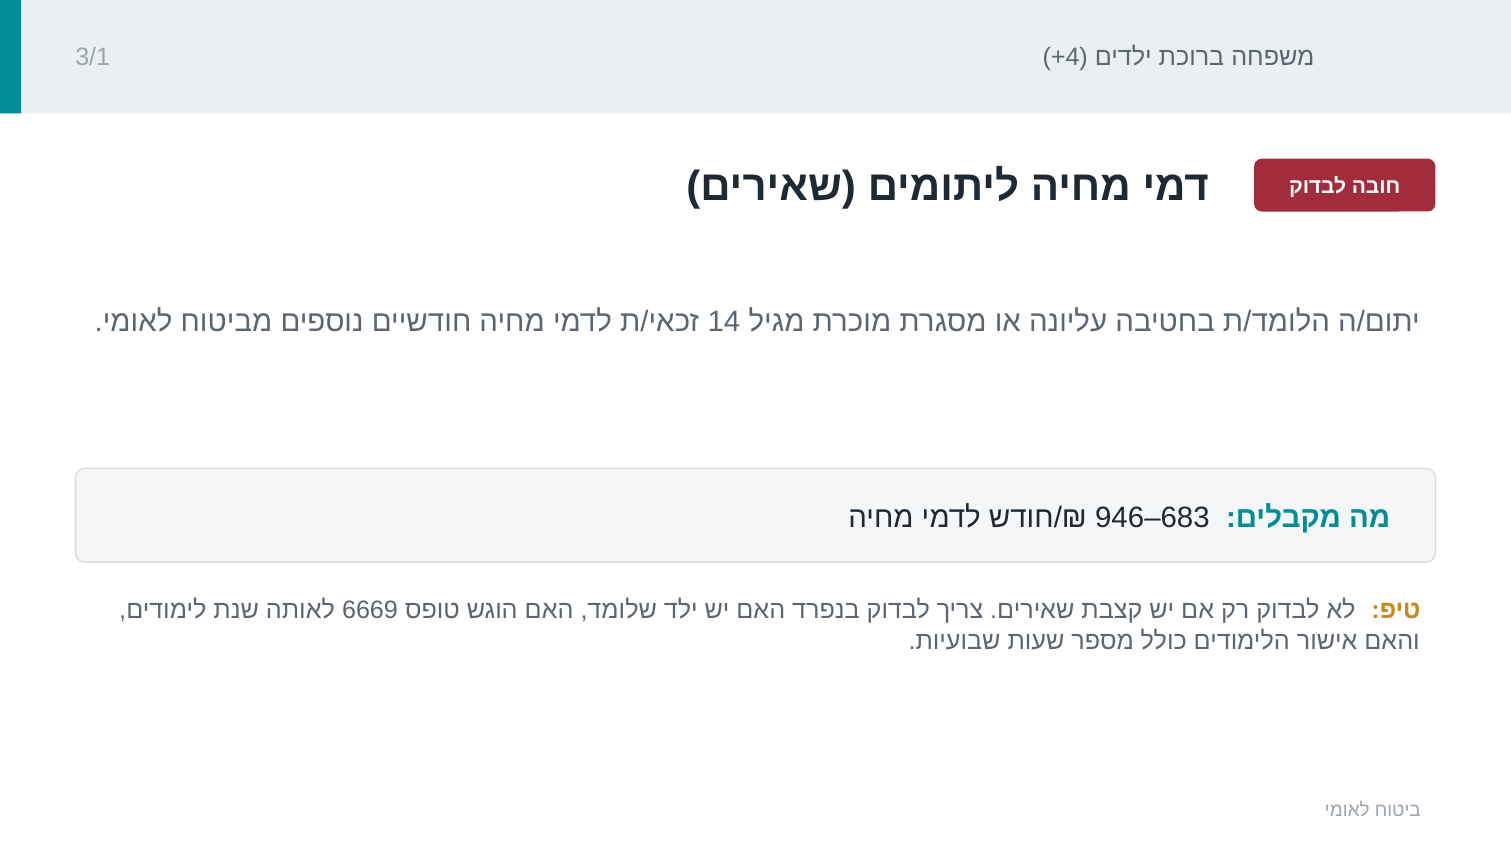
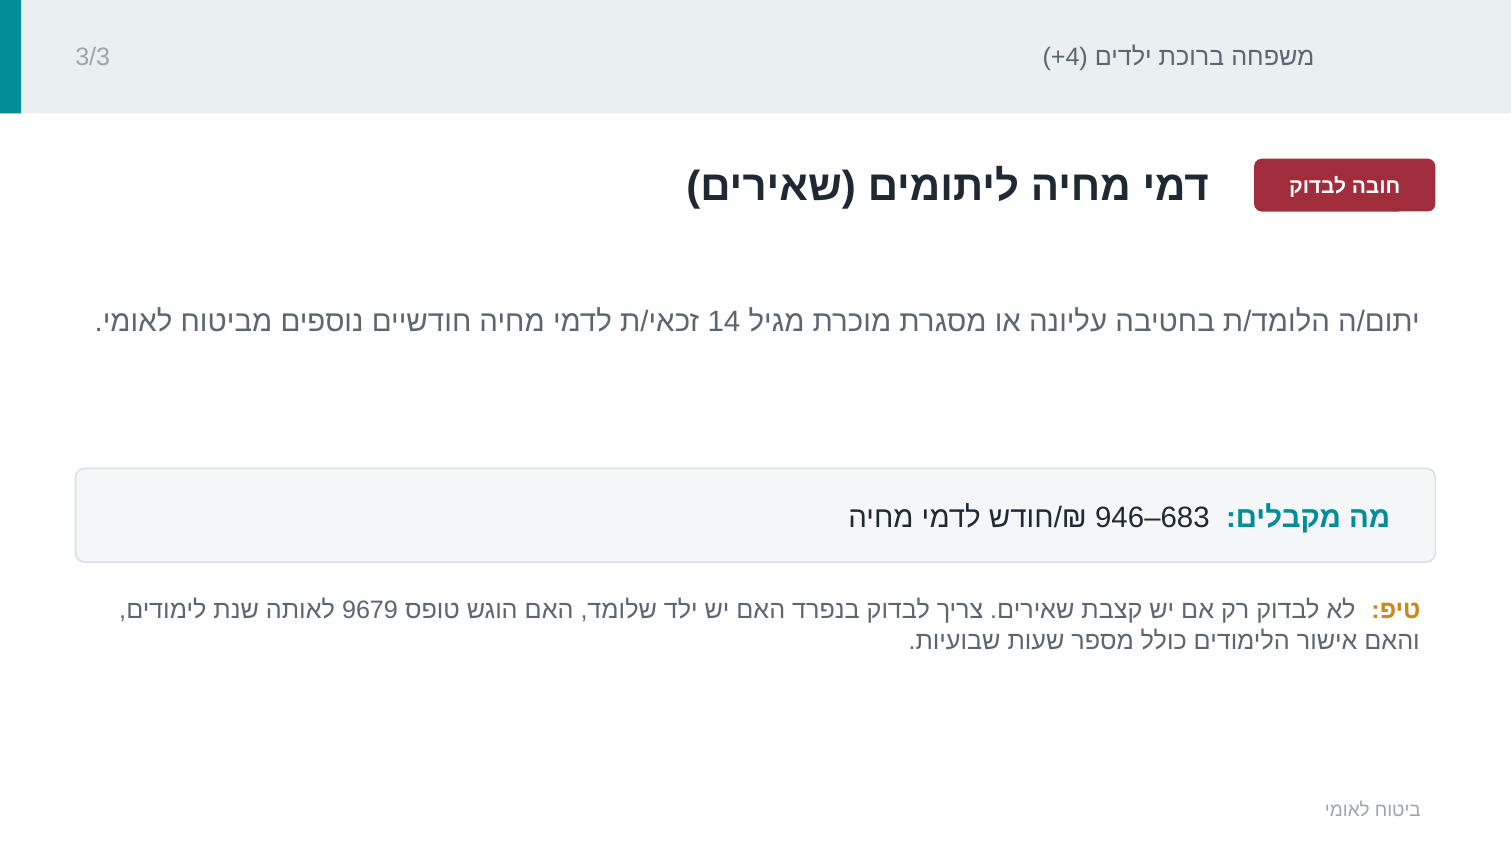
3/1: 3/1 -> 3/3
6669: 6669 -> 9679
